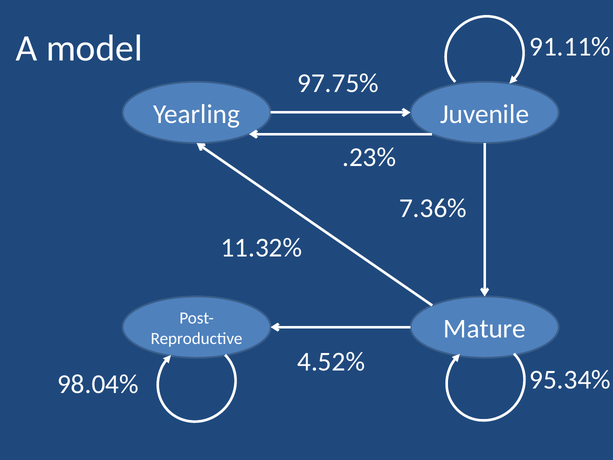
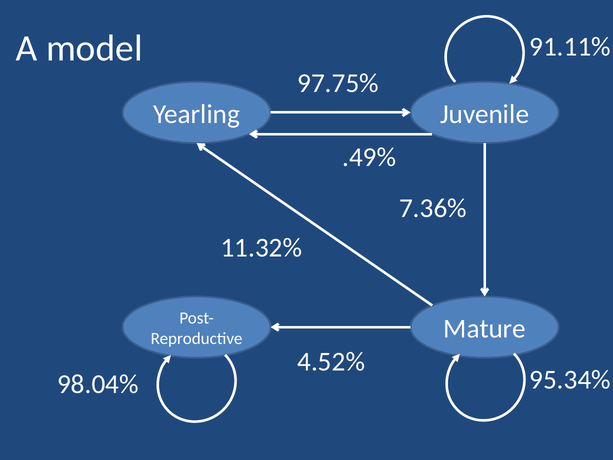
.23%: .23% -> .49%
